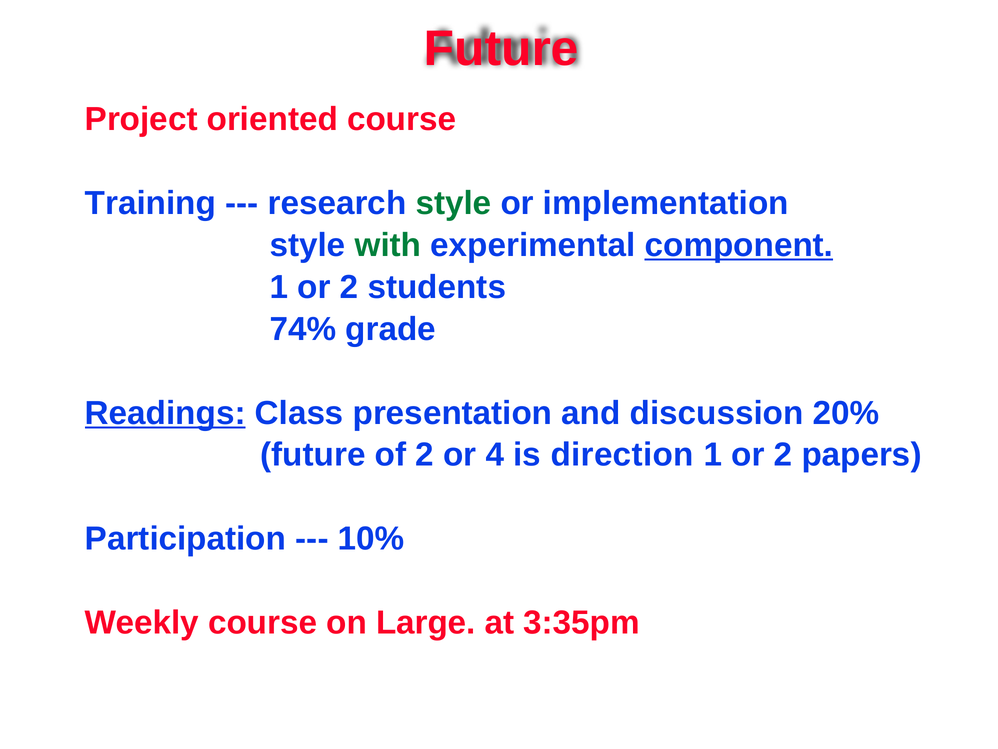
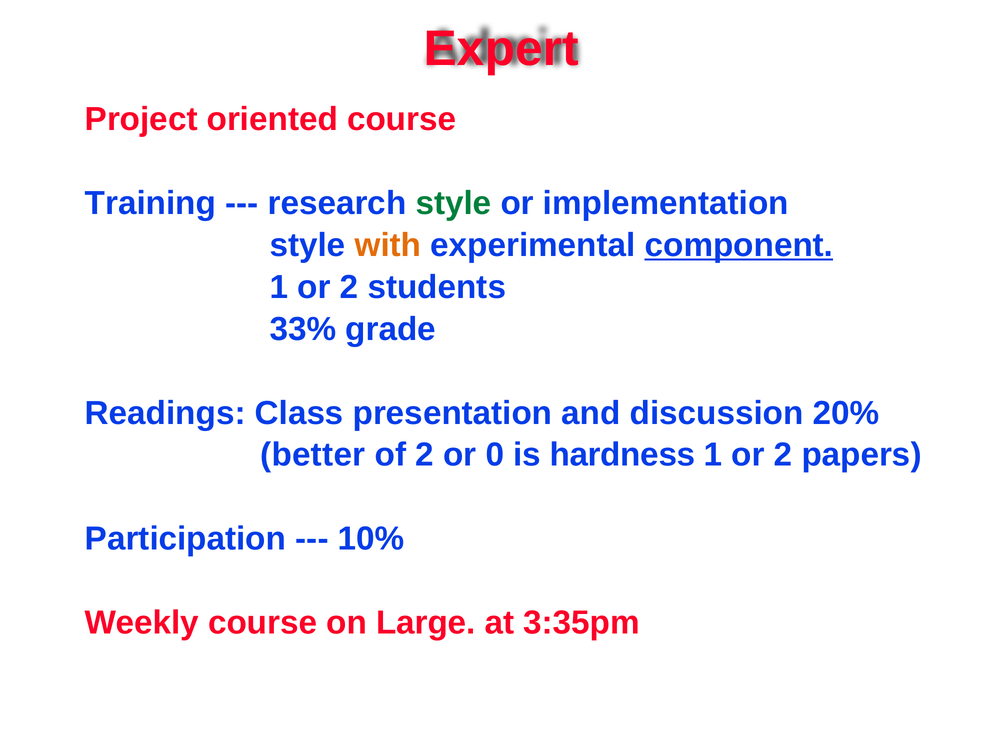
Future at (501, 49): Future -> Expert
with colour: green -> orange
74%: 74% -> 33%
Readings underline: present -> none
future at (313, 455): future -> better
4: 4 -> 0
direction: direction -> hardness
